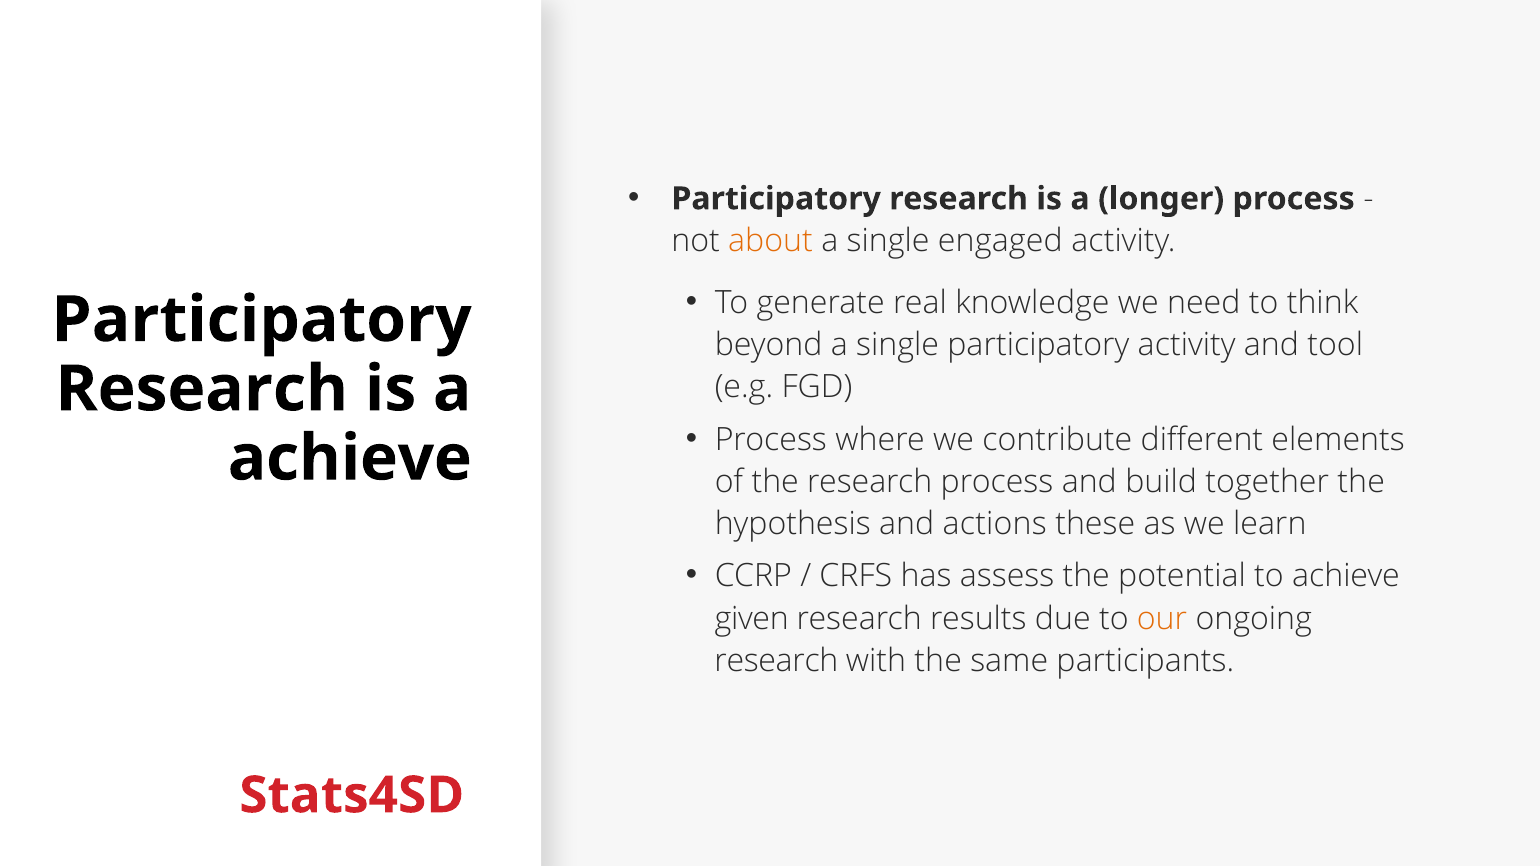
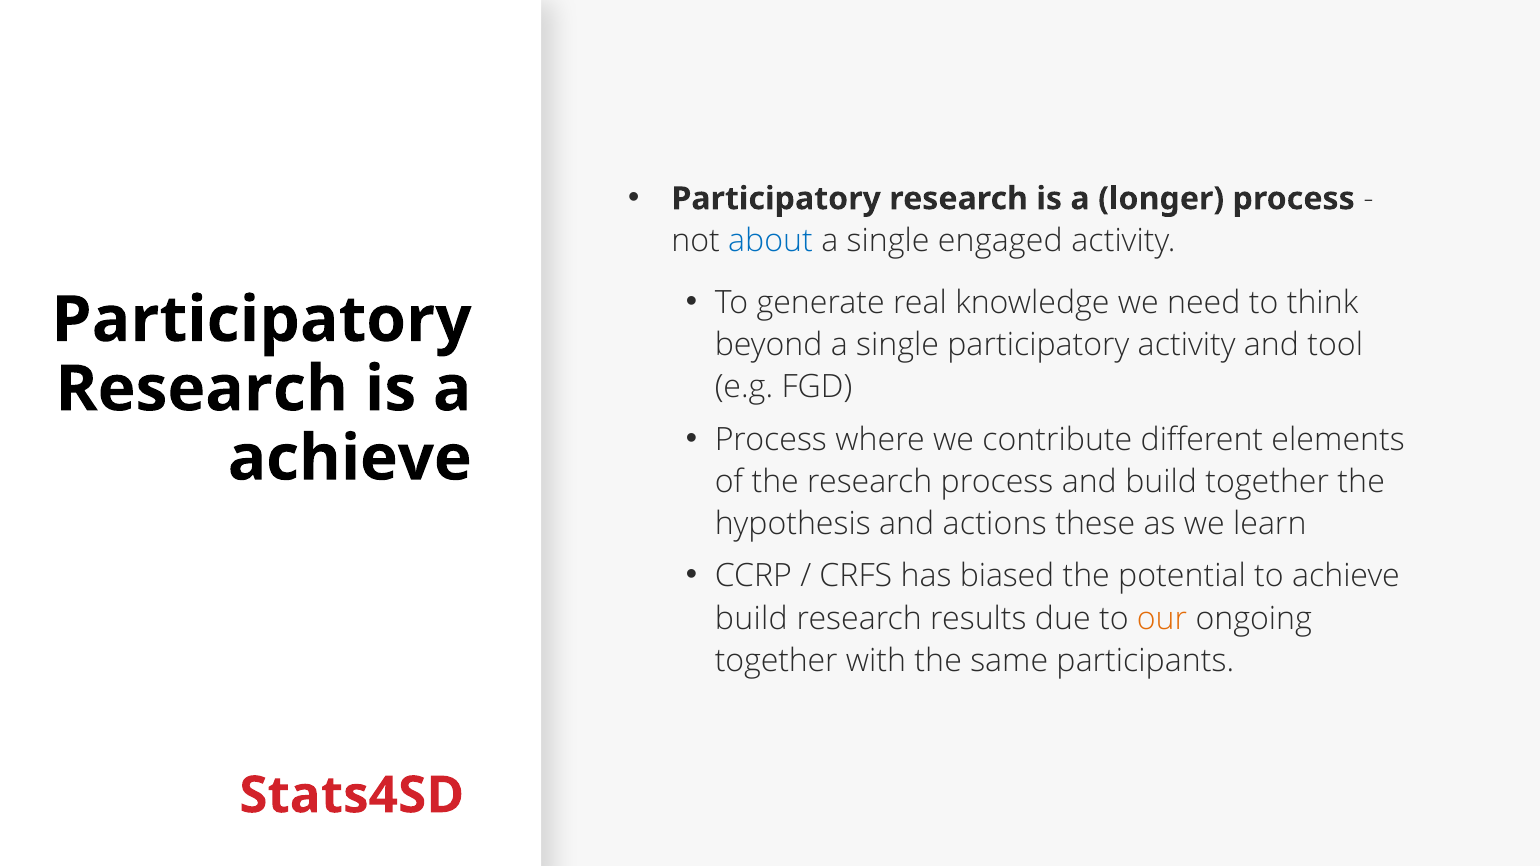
about colour: orange -> blue
assess: assess -> biased
given at (752, 619): given -> build
research at (776, 661): research -> together
